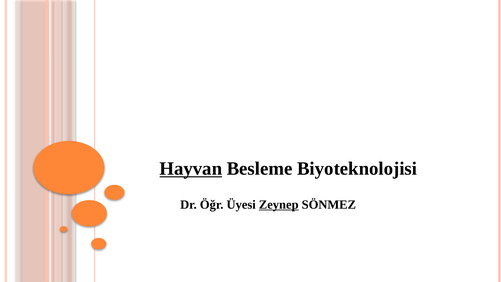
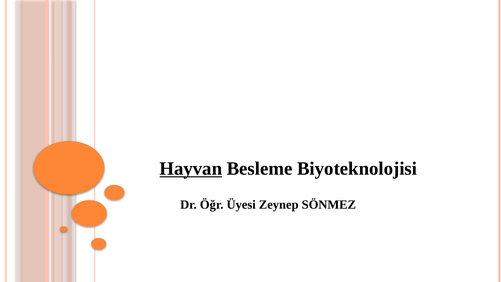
Zeynep underline: present -> none
